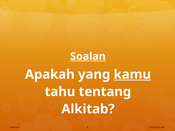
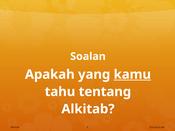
Soalan underline: present -> none
